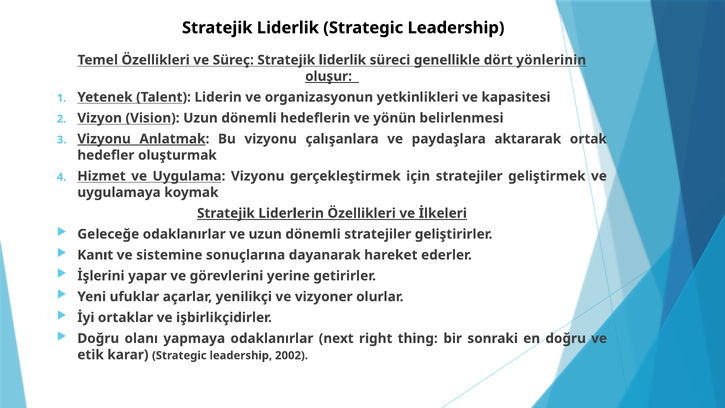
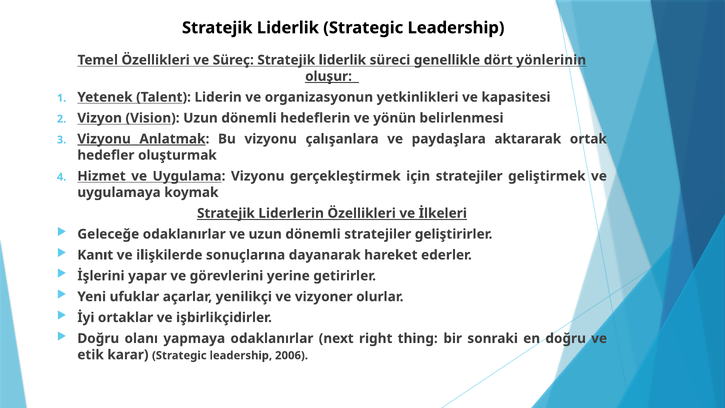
sistemine: sistemine -> ilişkilerde
2002: 2002 -> 2006
